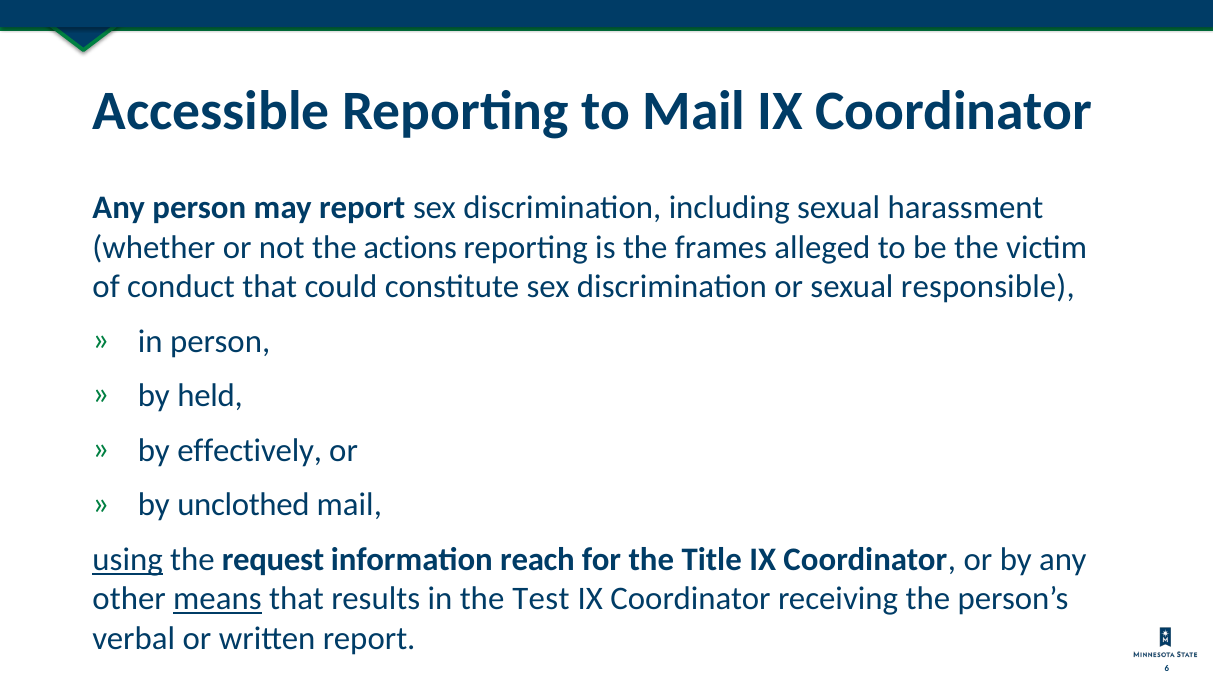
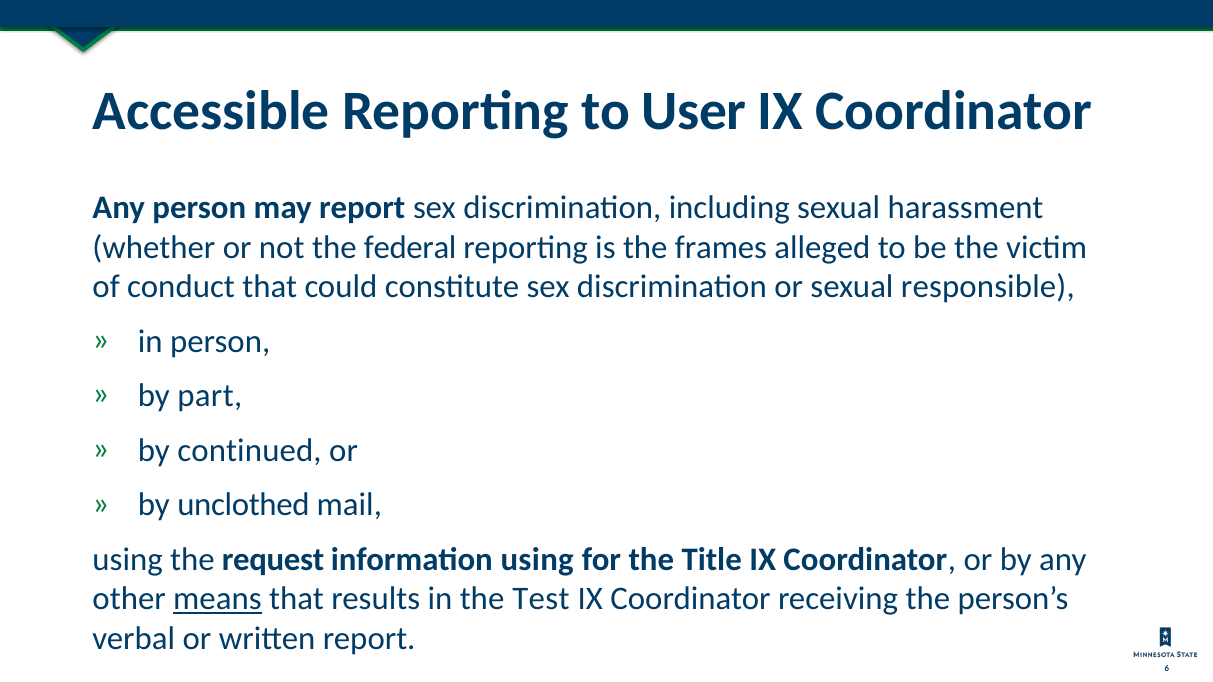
to Mail: Mail -> User
actions: actions -> federal
held: held -> part
effectively: effectively -> continued
using at (128, 560) underline: present -> none
information reach: reach -> using
